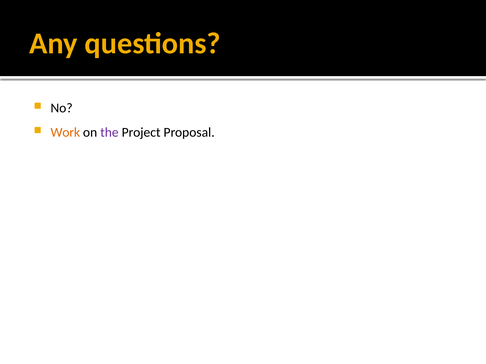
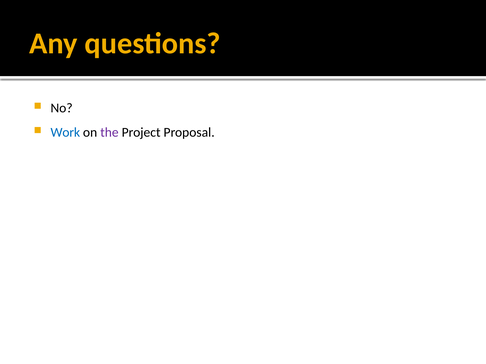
Work colour: orange -> blue
